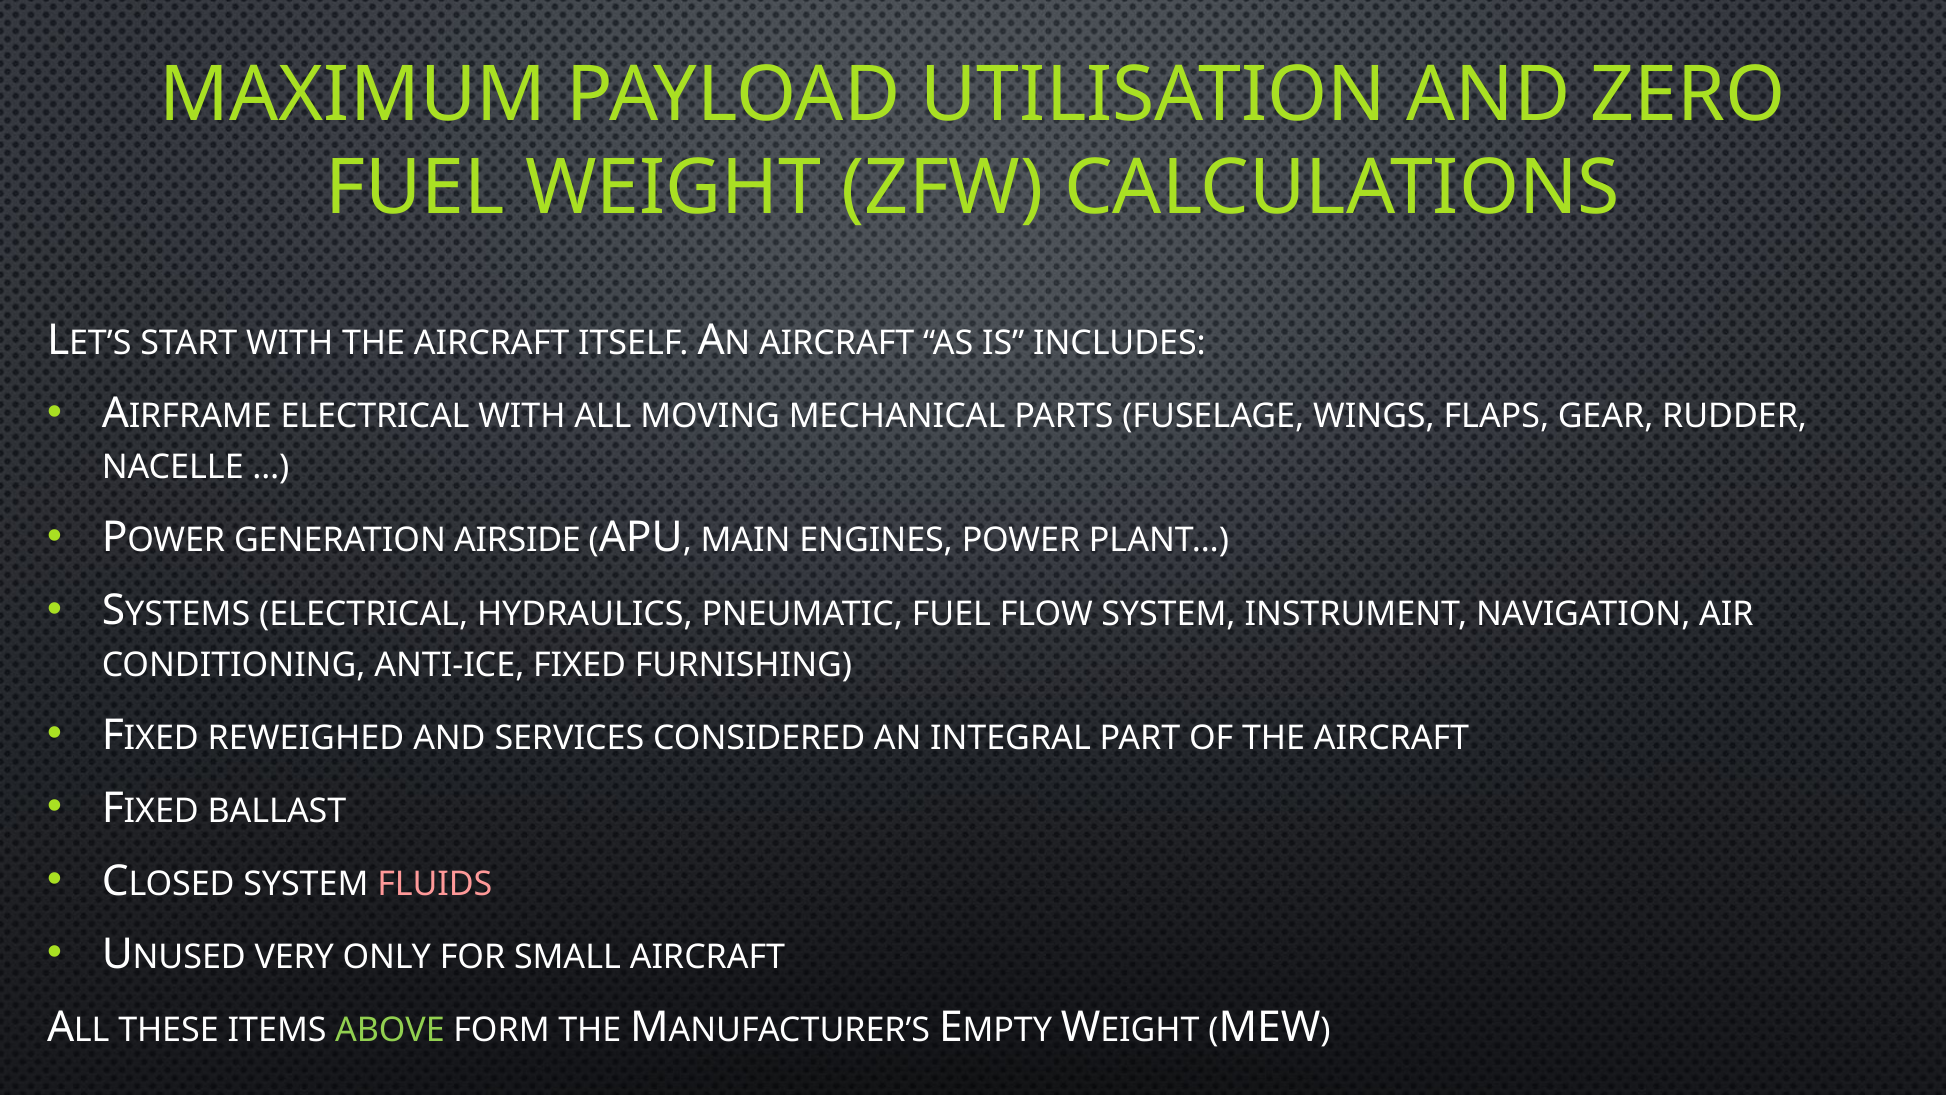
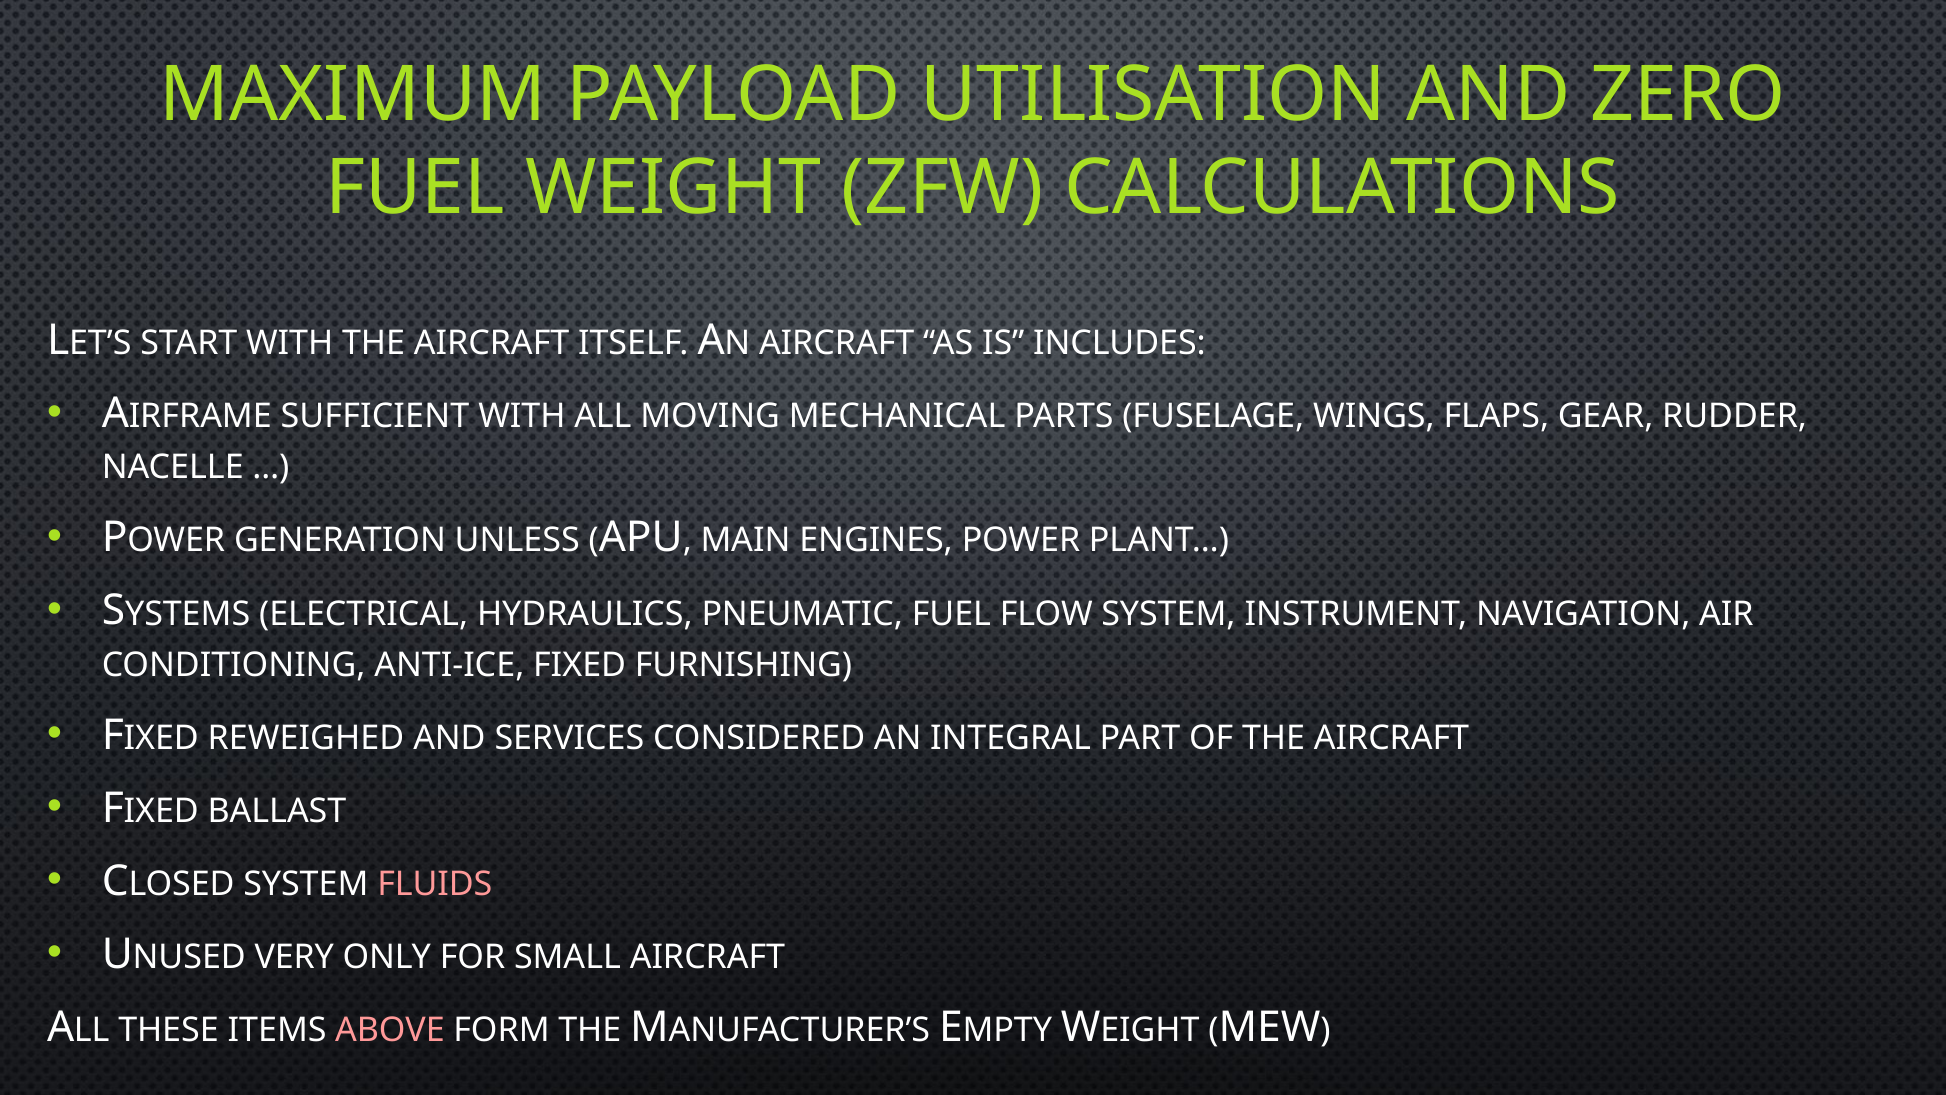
ELECTRICAL at (375, 417): ELECTRICAL -> SUFFICIENT
AIRSIDE: AIRSIDE -> UNLESS
ABOVE colour: light green -> pink
